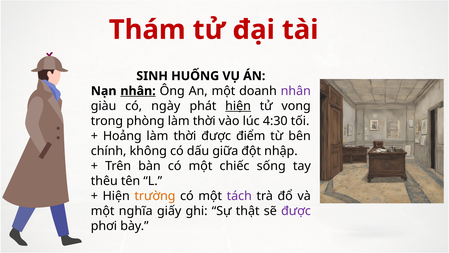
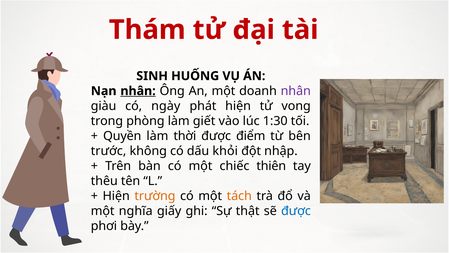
hiện at (238, 106) underline: present -> none
phòng làm thời: thời -> giết
4:30: 4:30 -> 1:30
Hoảng: Hoảng -> Quyền
chính: chính -> trước
giữa: giữa -> khỏi
sống: sống -> thiên
tách colour: purple -> orange
được at (296, 211) colour: purple -> blue
